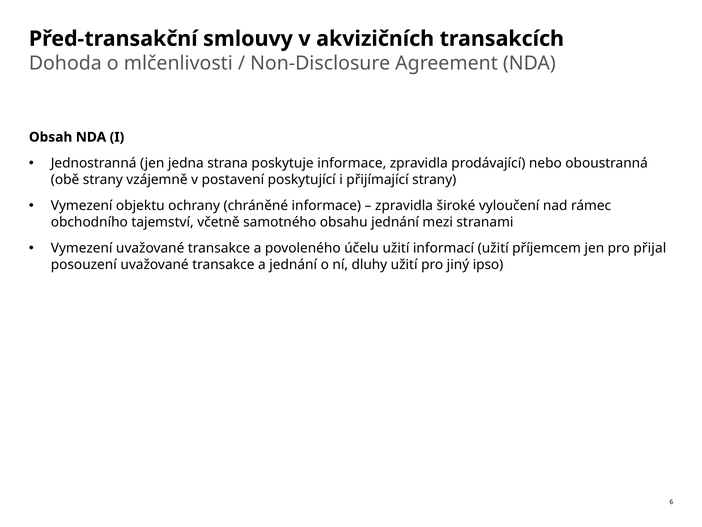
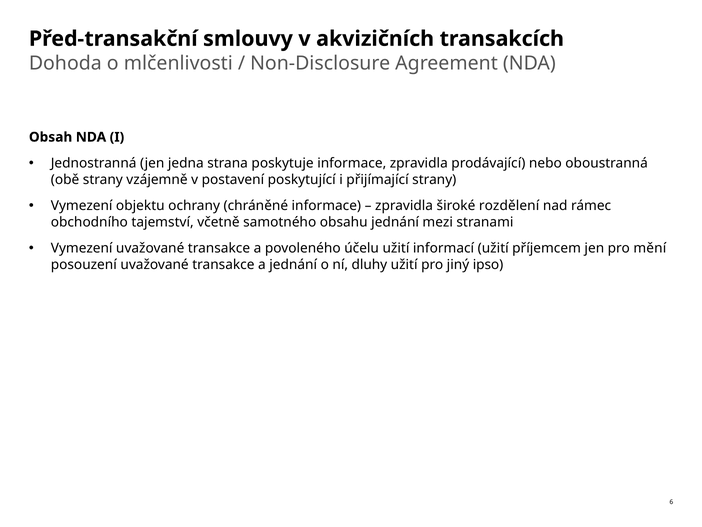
vyloučení: vyloučení -> rozdělení
přijal: přijal -> mění
